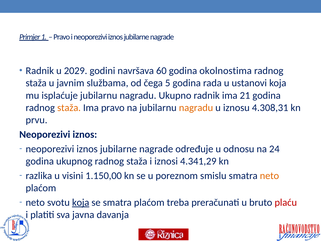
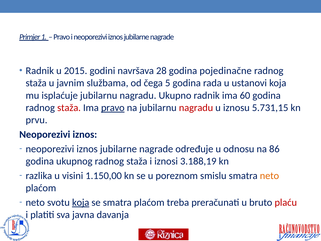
2029: 2029 -> 2015
60: 60 -> 28
okolnostima: okolnostima -> pojedinačne
21: 21 -> 60
staža at (69, 108) colour: orange -> red
pravo at (113, 108) underline: none -> present
nagradu at (196, 108) colour: orange -> red
4.308,31: 4.308,31 -> 5.731,15
24: 24 -> 86
4.341,29: 4.341,29 -> 3.188,19
